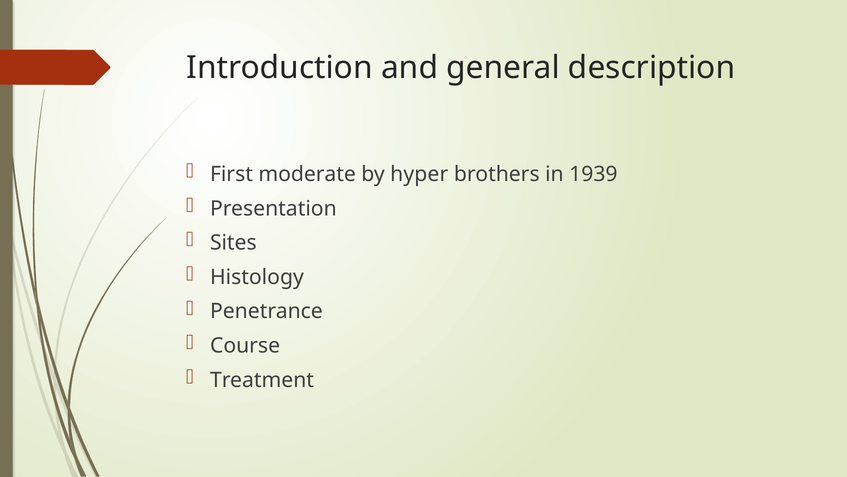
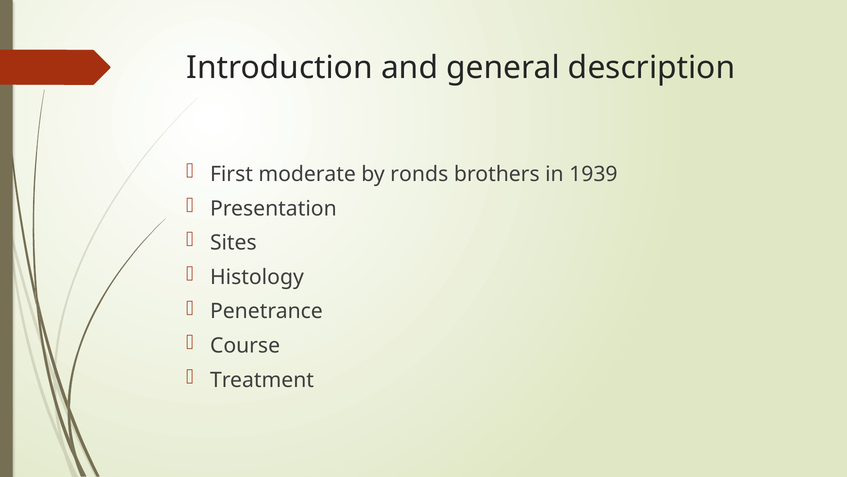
hyper: hyper -> ronds
